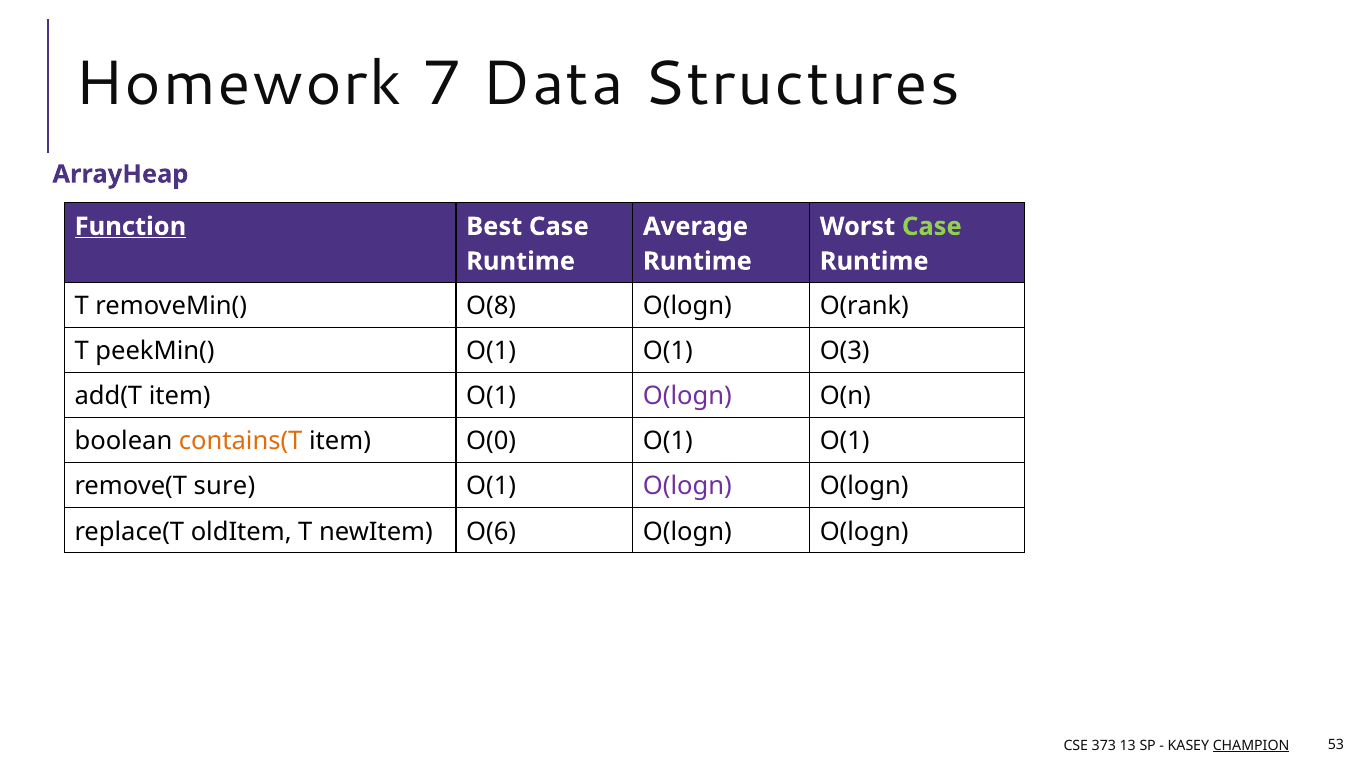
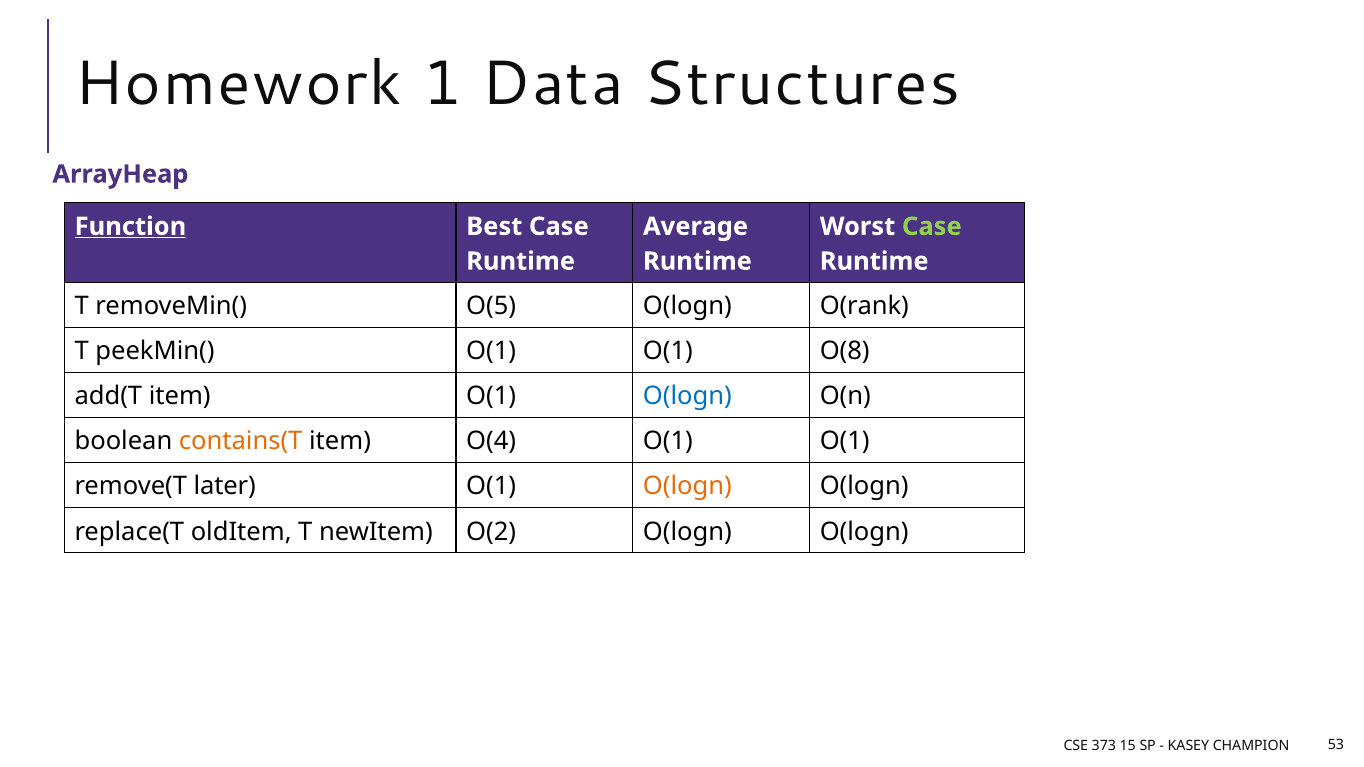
7: 7 -> 1
O(8: O(8 -> O(5
O(3: O(3 -> O(8
O(logn at (687, 397) colour: purple -> blue
O(0: O(0 -> O(4
sure: sure -> later
O(logn at (687, 487) colour: purple -> orange
O(6: O(6 -> O(2
13: 13 -> 15
CHAMPION underline: present -> none
